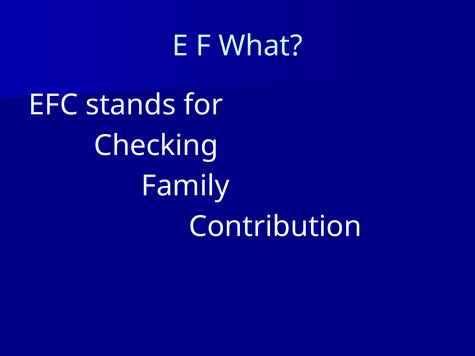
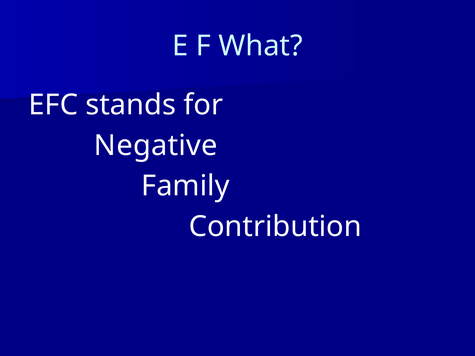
Checking: Checking -> Negative
